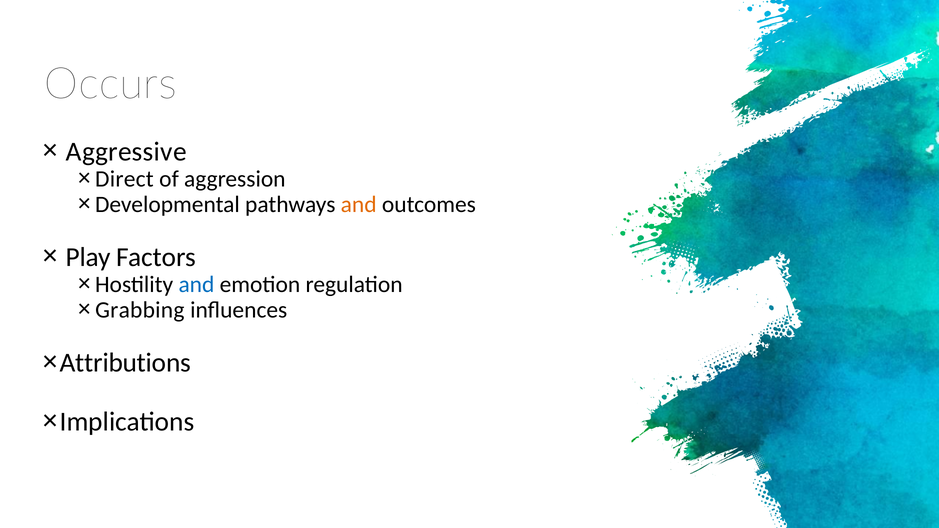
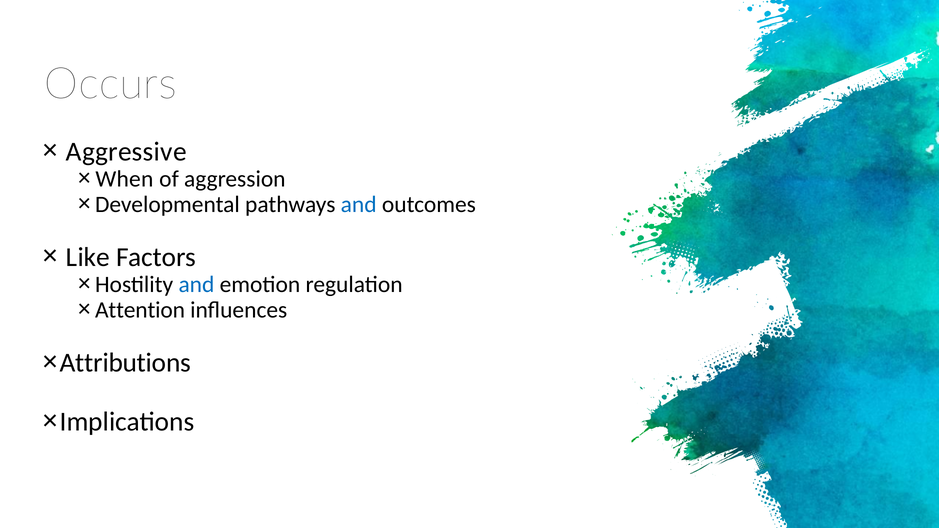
Direct: Direct -> When
and at (359, 204) colour: orange -> blue
Play: Play -> Like
Grabbing: Grabbing -> Attention
